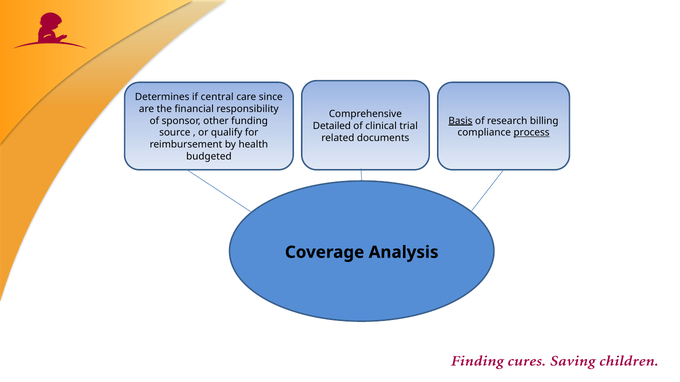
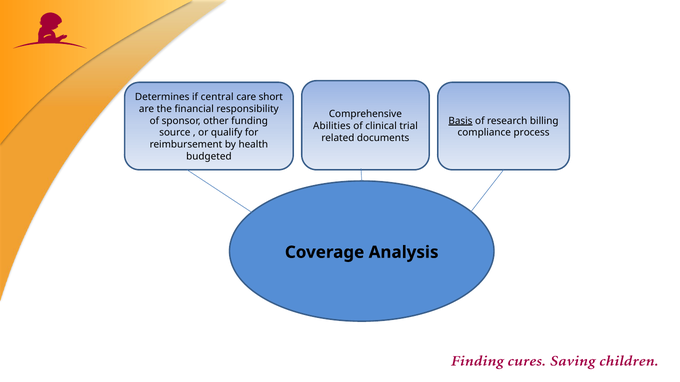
since: since -> short
Detailed: Detailed -> Abilities
process underline: present -> none
